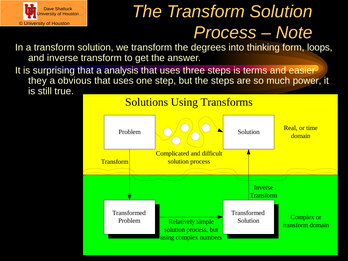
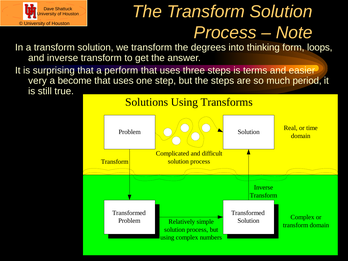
analysis: analysis -> perform
they: they -> very
obvious: obvious -> become
power: power -> period
